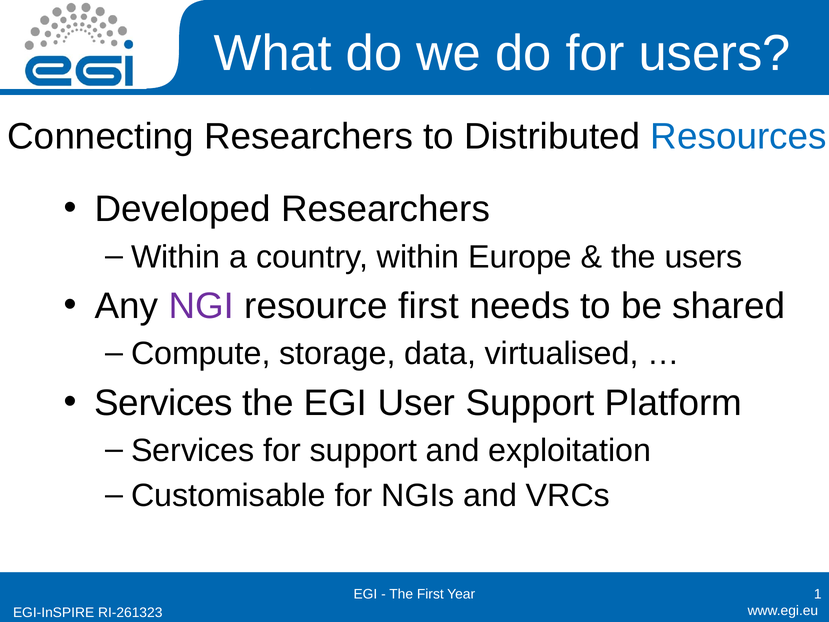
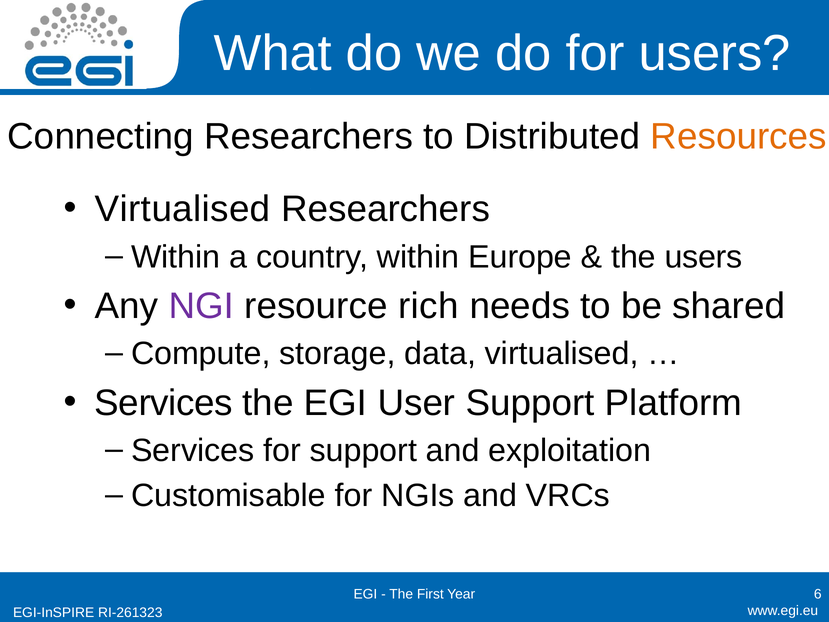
Resources colour: blue -> orange
Developed at (183, 209): Developed -> Virtualised
resource first: first -> rich
1: 1 -> 6
